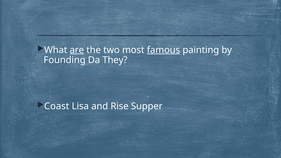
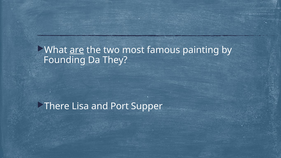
famous underline: present -> none
Coast: Coast -> There
Rise: Rise -> Port
